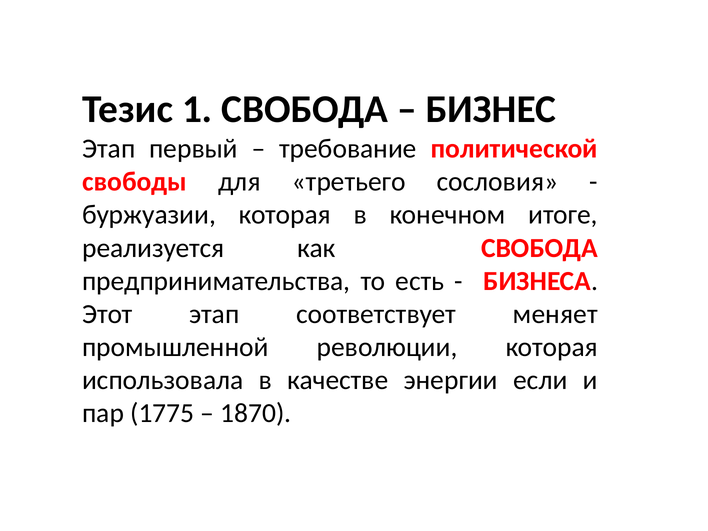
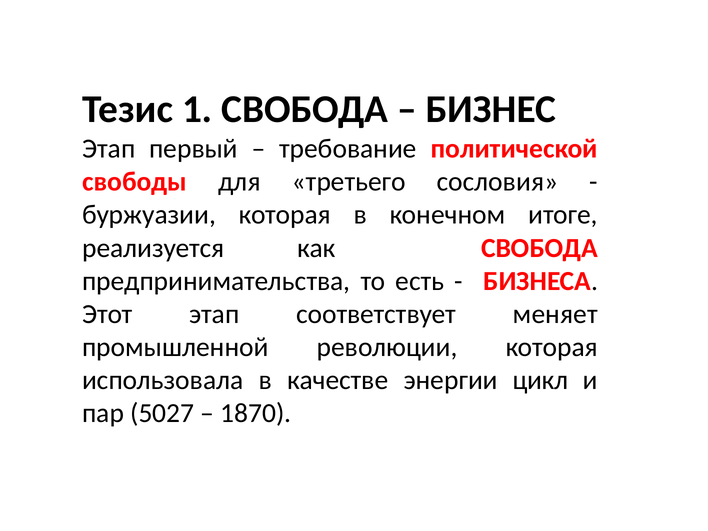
если: если -> цикл
1775: 1775 -> 5027
